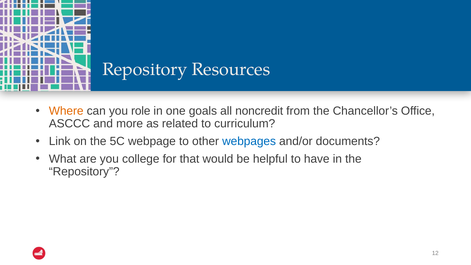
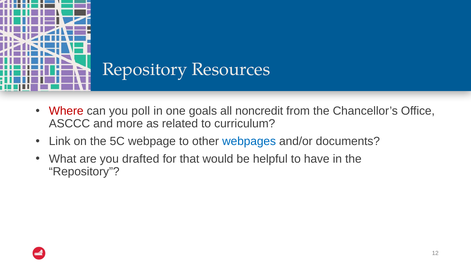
Where colour: orange -> red
role: role -> poll
college: college -> drafted
